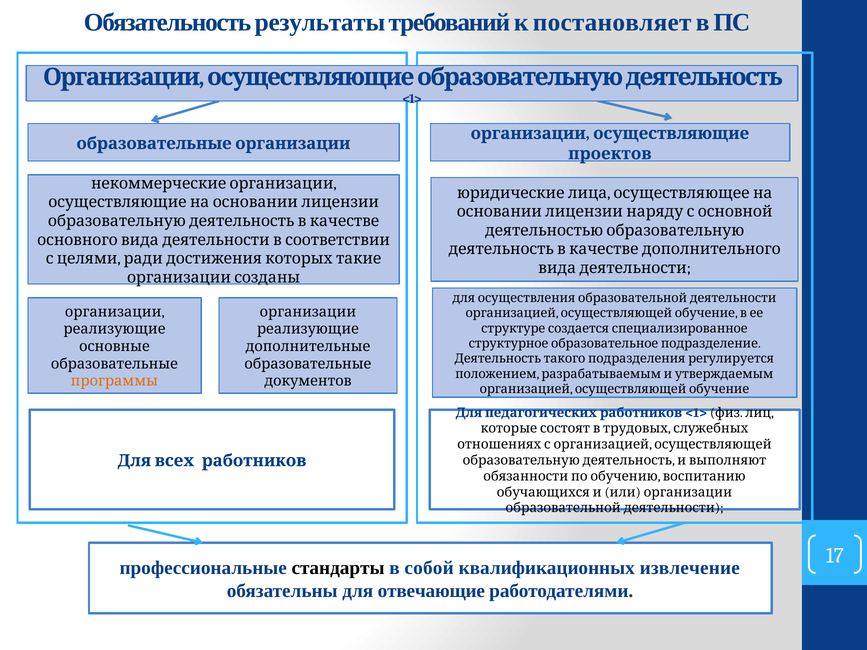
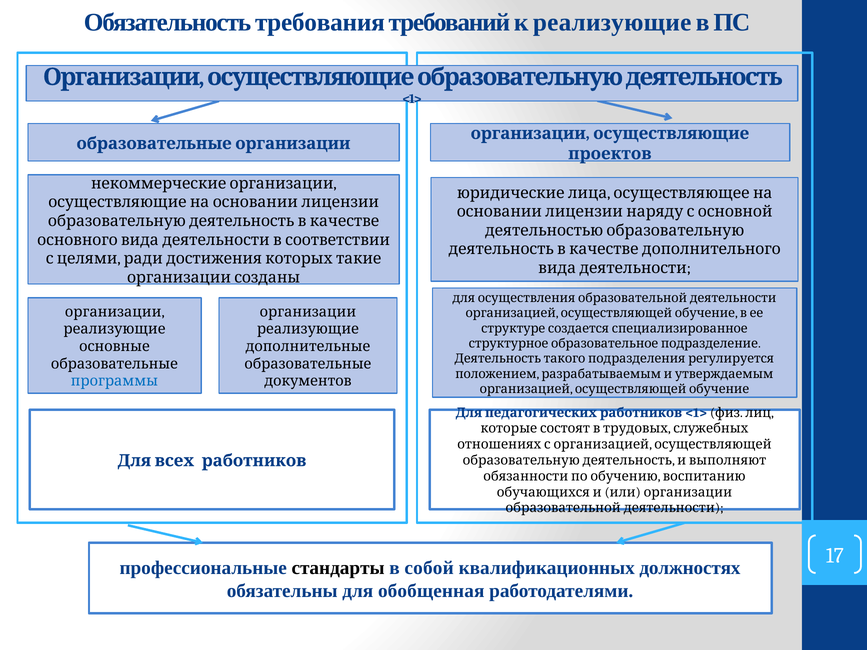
результаты: результаты -> требования
к постановляет: постановляет -> реализующие
программы colour: orange -> blue
извлечение: извлечение -> должностях
отвечающие: отвечающие -> обобщенная
